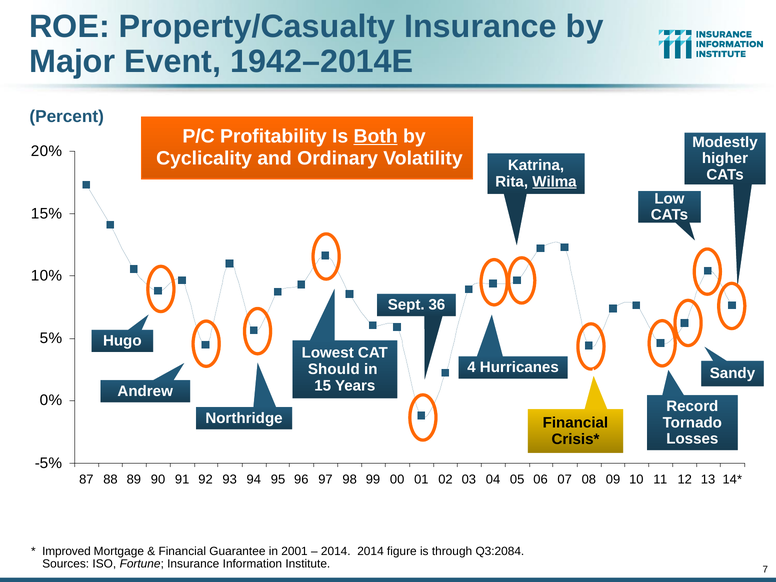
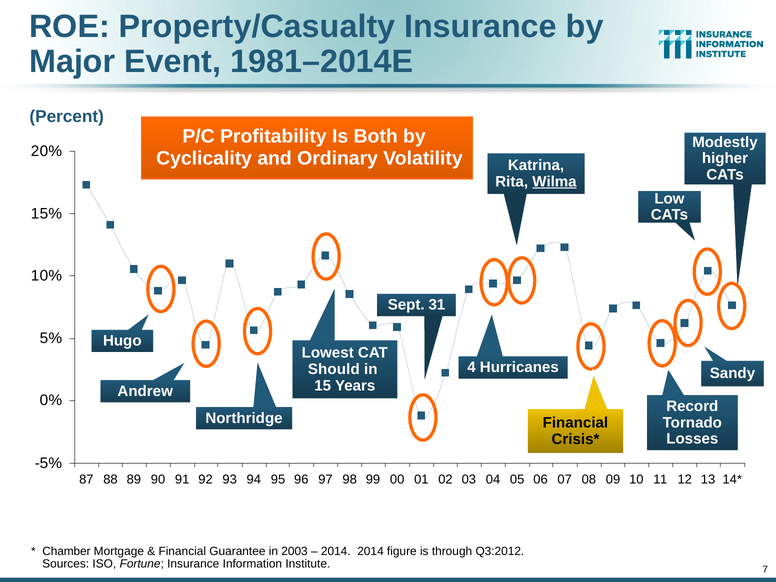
1942–2014E: 1942–2014E -> 1981–2014E
Both underline: present -> none
36: 36 -> 31
Improved: Improved -> Chamber
2001: 2001 -> 2003
Q3:2084: Q3:2084 -> Q3:2012
